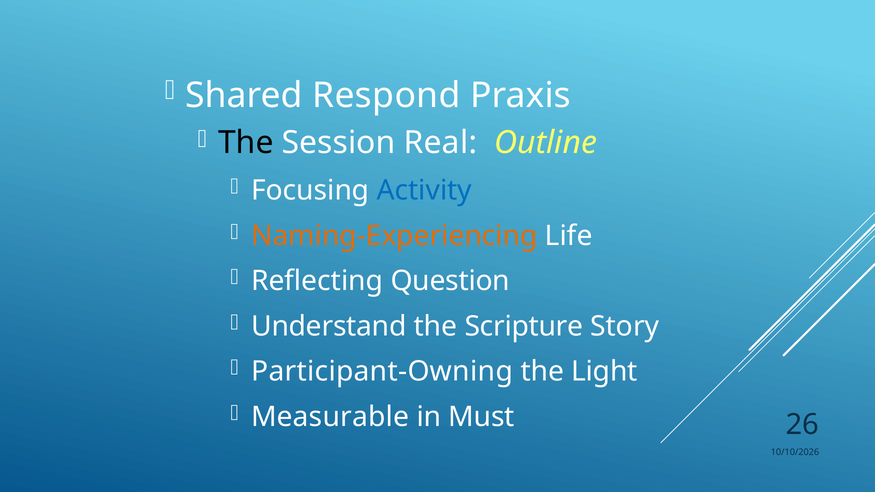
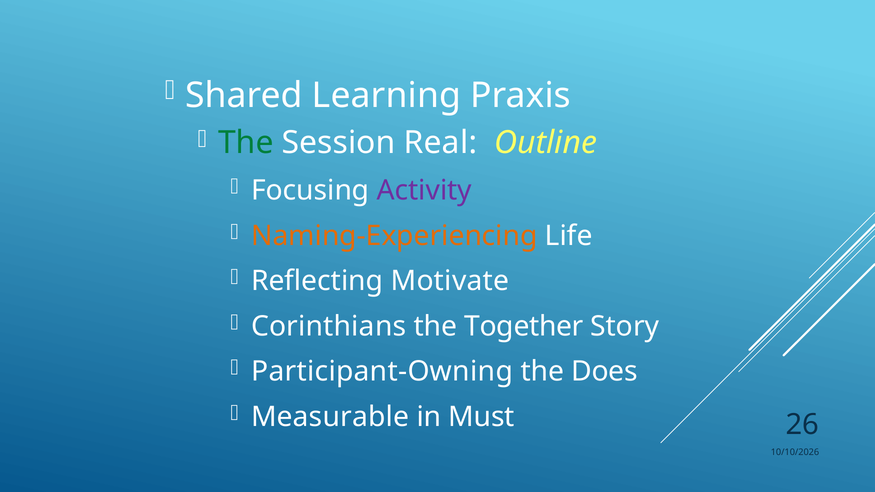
Respond: Respond -> Learning
The at (246, 143) colour: black -> green
Activity colour: blue -> purple
Question: Question -> Motivate
Understand: Understand -> Corinthians
Scripture: Scripture -> Together
Light: Light -> Does
